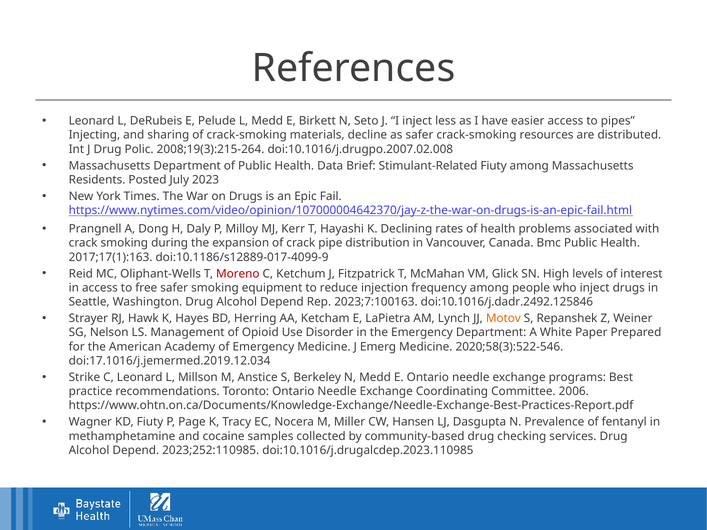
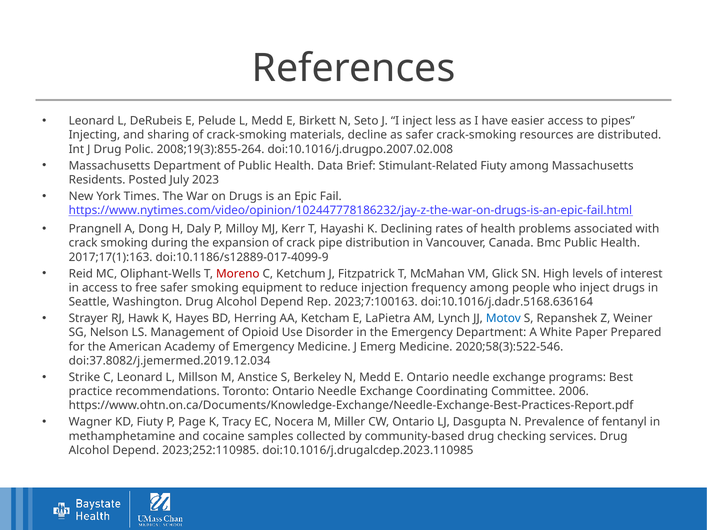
2008;19(3):215-264: 2008;19(3):215-264 -> 2008;19(3):855-264
https://www.nytimes.com/video/opinion/107000004642370/jay-z-the-war-on-drugs-is-an-epic-fail.html: https://www.nytimes.com/video/opinion/107000004642370/jay-z-the-war-on-drugs-is-an-epic-fail.html -> https://www.nytimes.com/video/opinion/102447778186232/jay-z-the-war-on-drugs-is-an-epic-fail.html
doi:10.1016/j.dadr.2492.125846: doi:10.1016/j.dadr.2492.125846 -> doi:10.1016/j.dadr.5168.636164
Motov colour: orange -> blue
doi:17.1016/j.jemermed.2019.12.034: doi:17.1016/j.jemermed.2019.12.034 -> doi:37.8082/j.jemermed.2019.12.034
CW Hansen: Hansen -> Ontario
